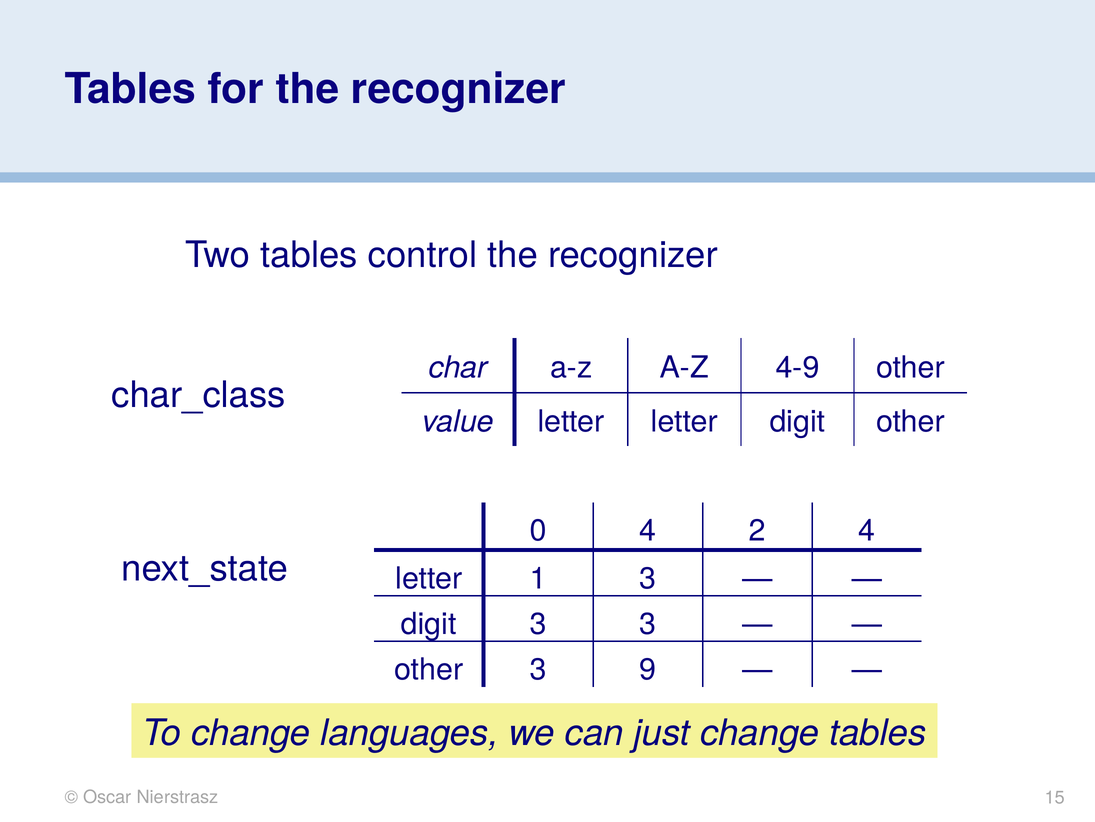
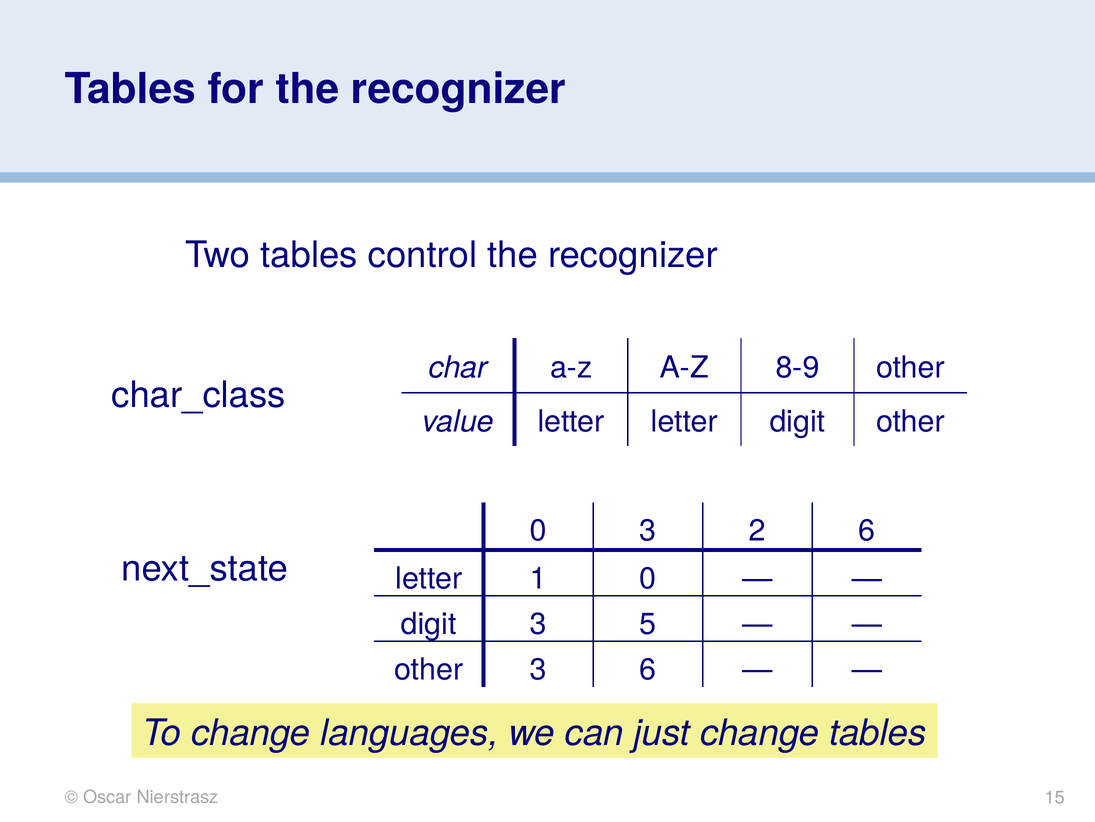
4-9: 4-9 -> 8-9
0 4: 4 -> 3
2 4: 4 -> 6
1 3: 3 -> 0
3 3: 3 -> 5
3 9: 9 -> 6
